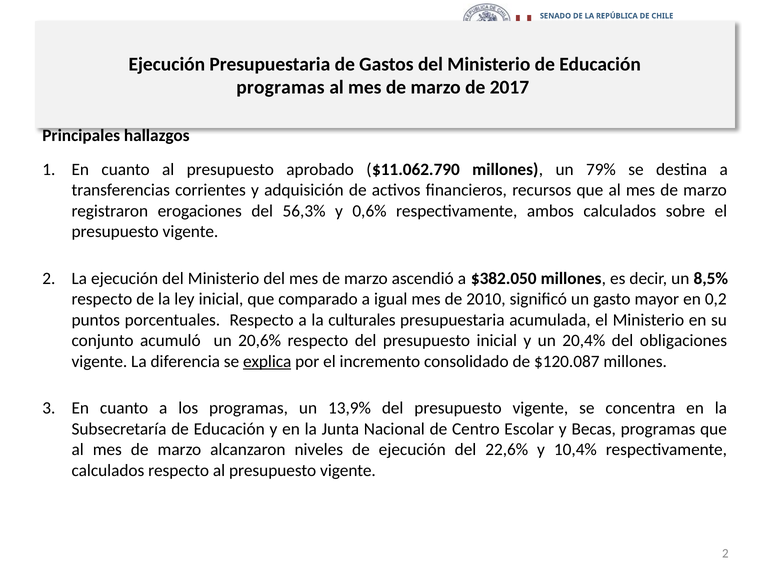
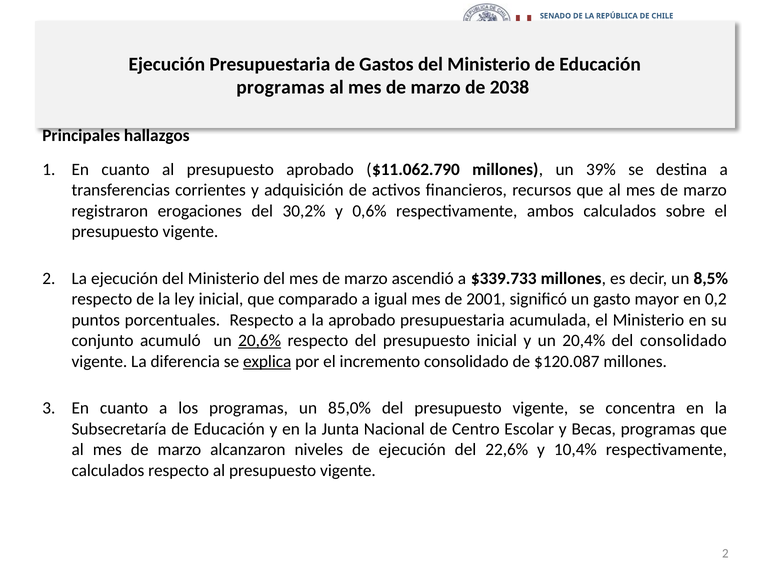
2017: 2017 -> 2038
79%: 79% -> 39%
56,3%: 56,3% -> 30,2%
$382.050: $382.050 -> $339.733
2010: 2010 -> 2001
la culturales: culturales -> aprobado
20,6% underline: none -> present
del obligaciones: obligaciones -> consolidado
13,9%: 13,9% -> 85,0%
